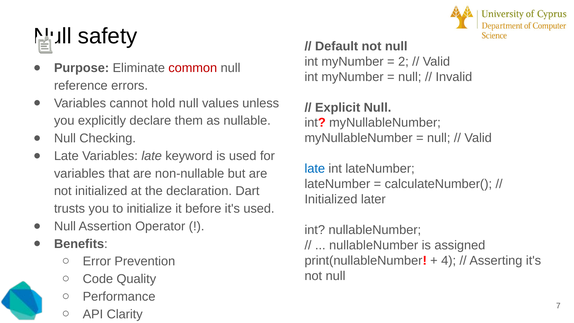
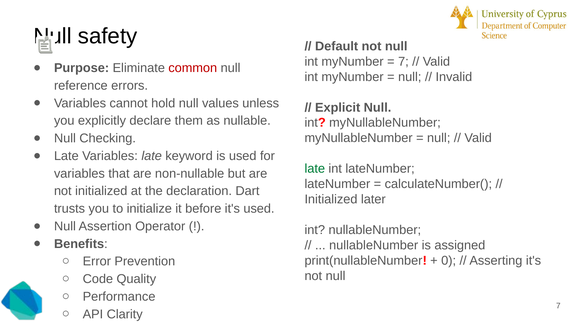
2 at (403, 62): 2 -> 7
late at (315, 169) colour: blue -> green
4: 4 -> 0
